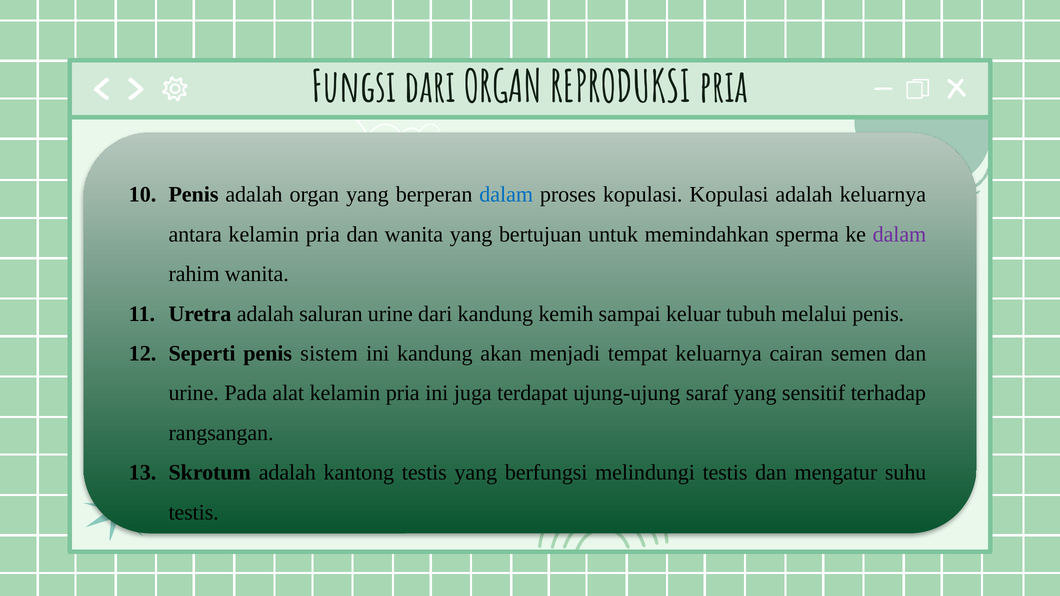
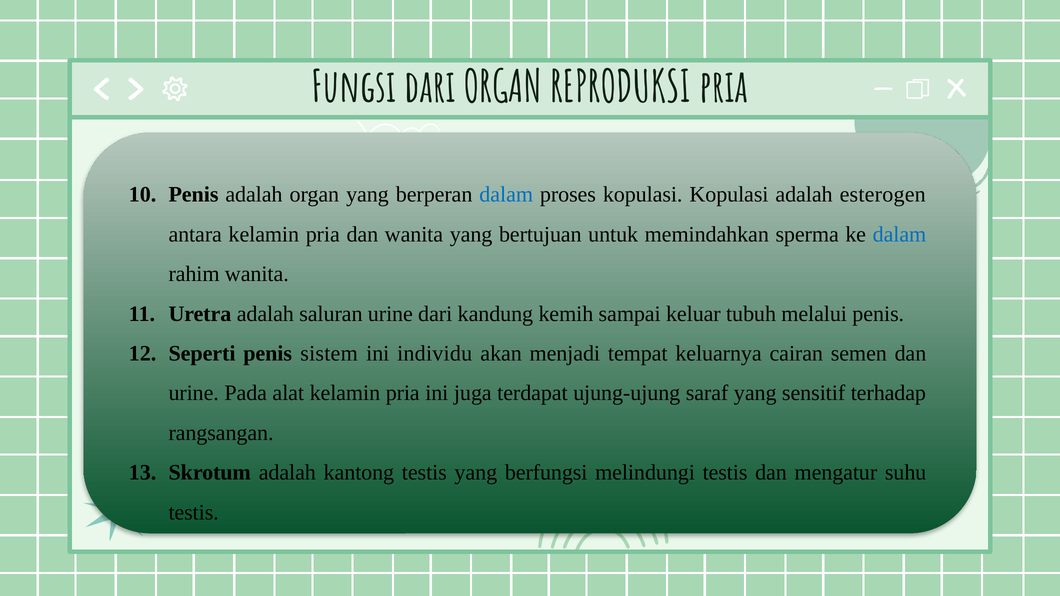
adalah keluarnya: keluarnya -> esterogen
dalam at (899, 234) colour: purple -> blue
ini kandung: kandung -> individu
